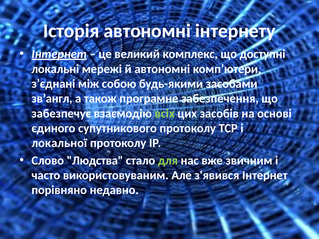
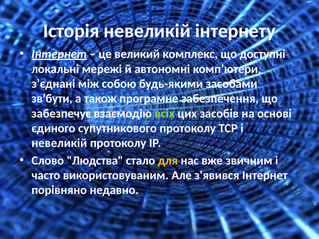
Історія автономні: автономні -> невеликій
зв’англ: зв’англ -> зв’бути
локальної at (59, 143): локальної -> невеликій
для colour: light green -> yellow
